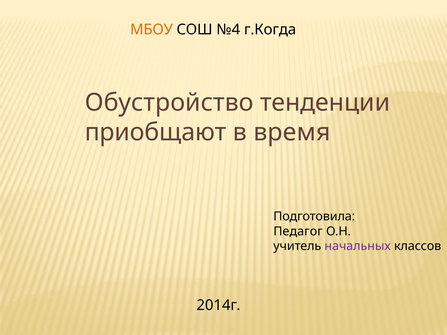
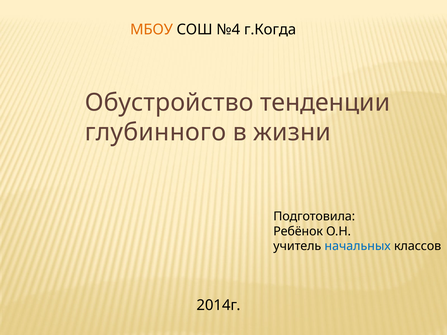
приобщают: приобщают -> глубинного
время: время -> жизни
Педагог: Педагог -> Ребёнок
начальных colour: purple -> blue
